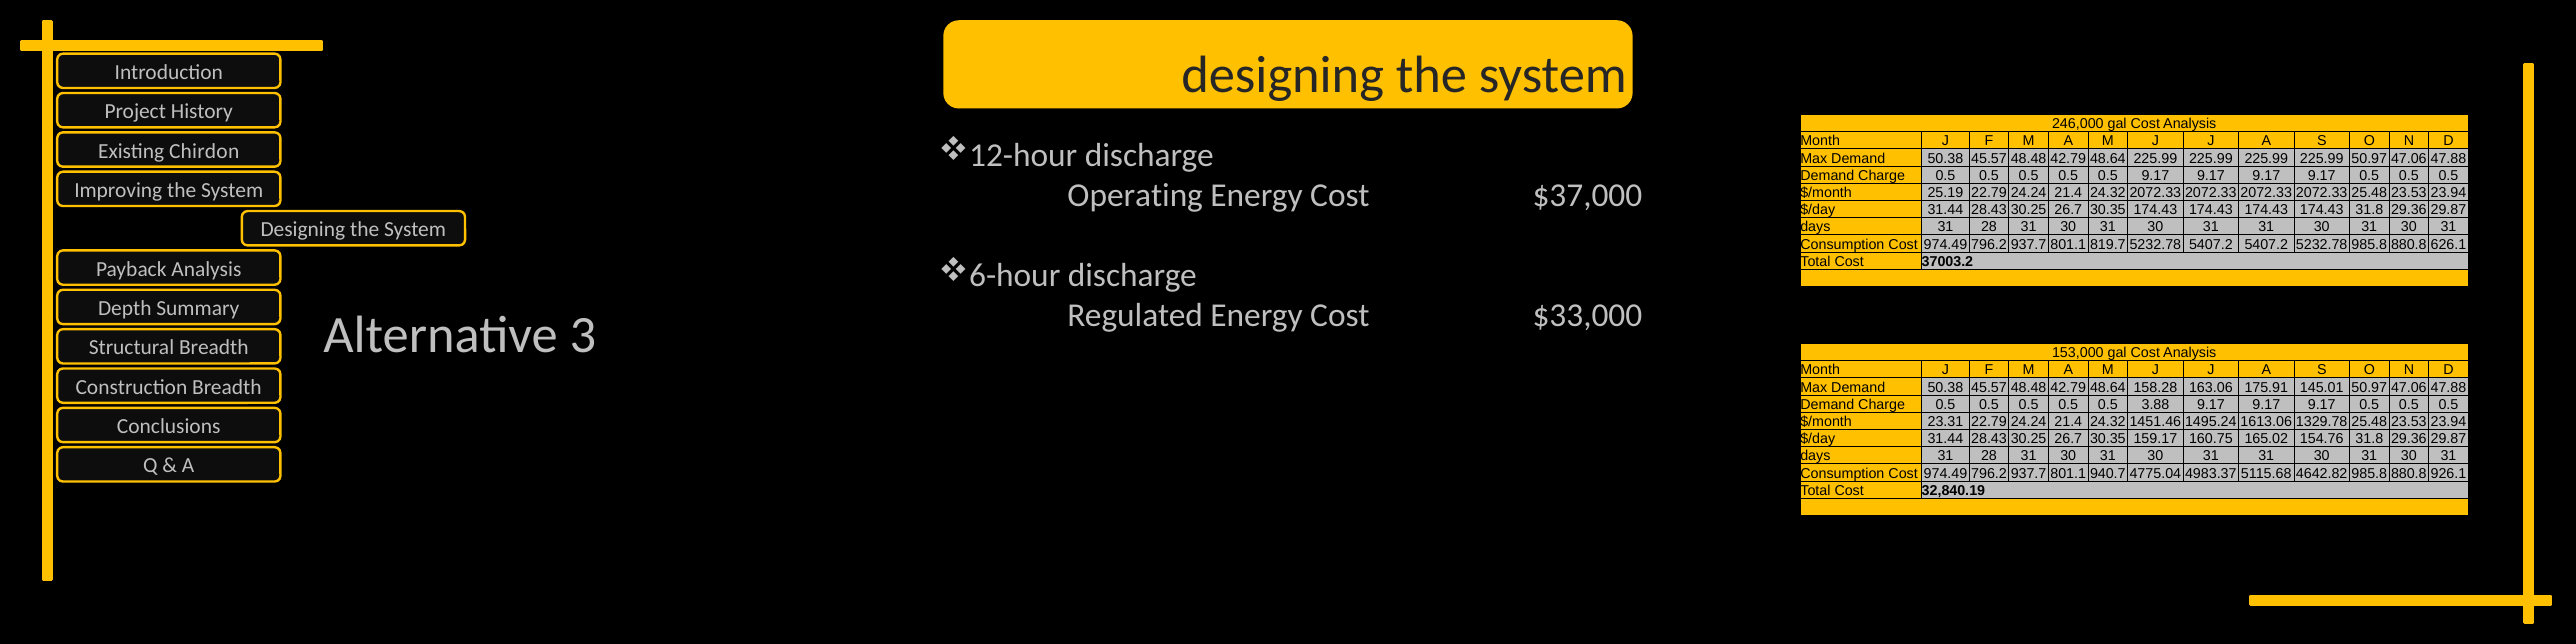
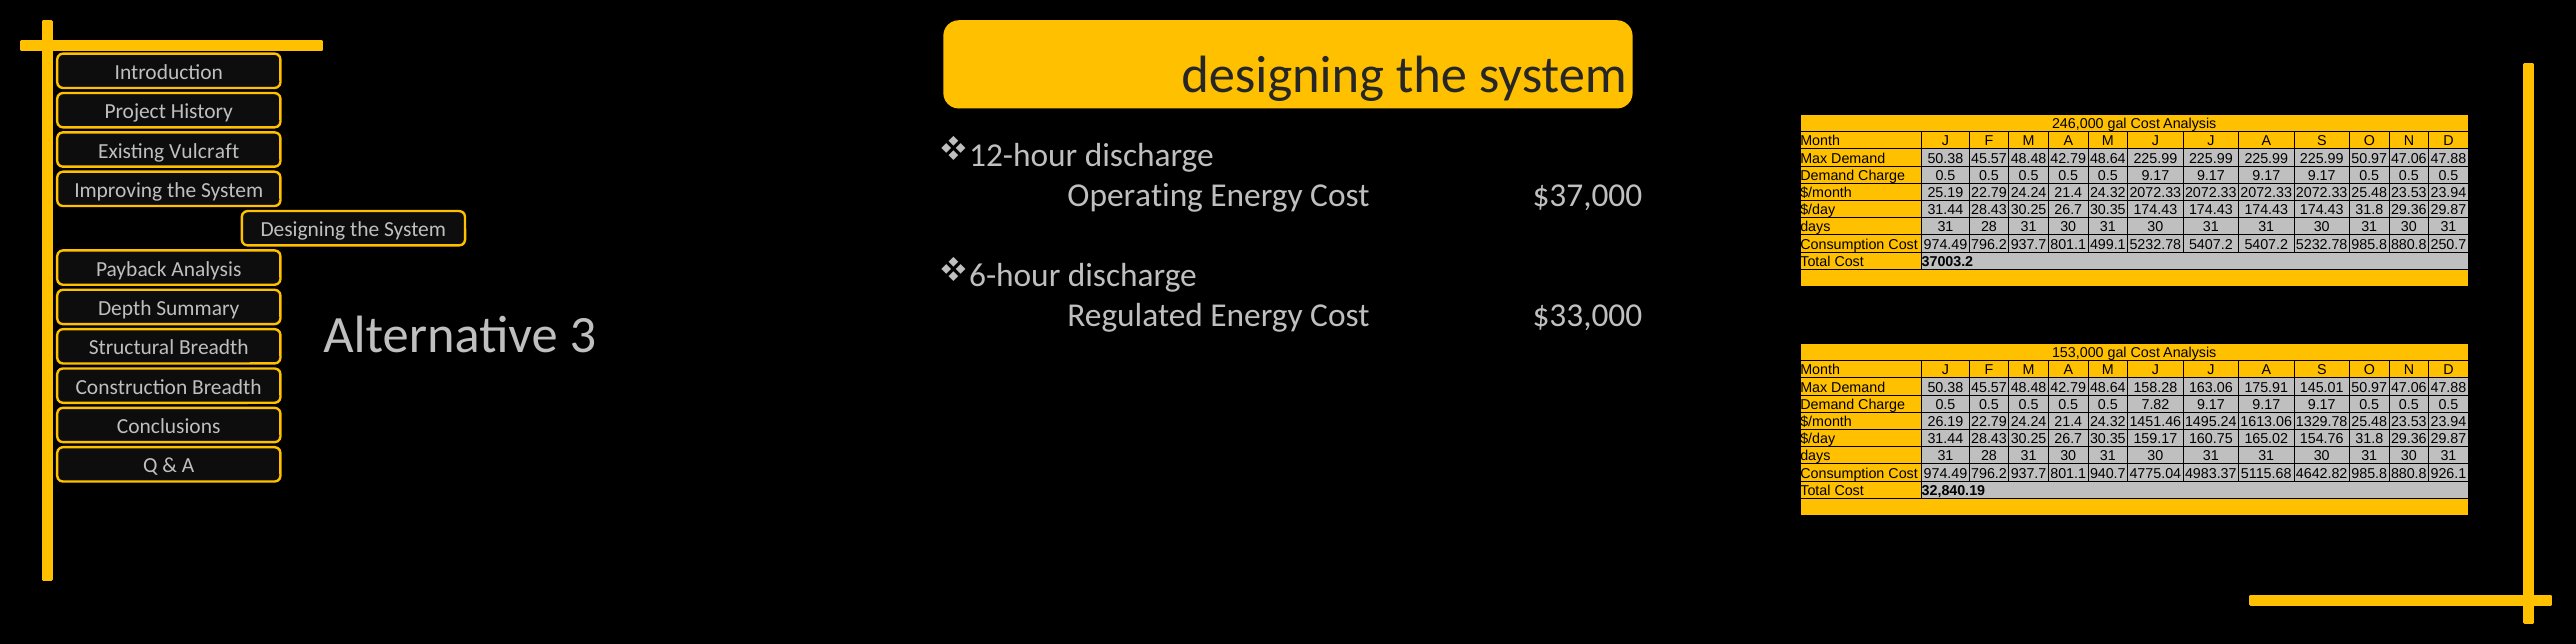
Chirdon: Chirdon -> Vulcraft
819.7: 819.7 -> 499.1
626.1: 626.1 -> 250.7
3.88: 3.88 -> 7.82
23.31: 23.31 -> 26.19
